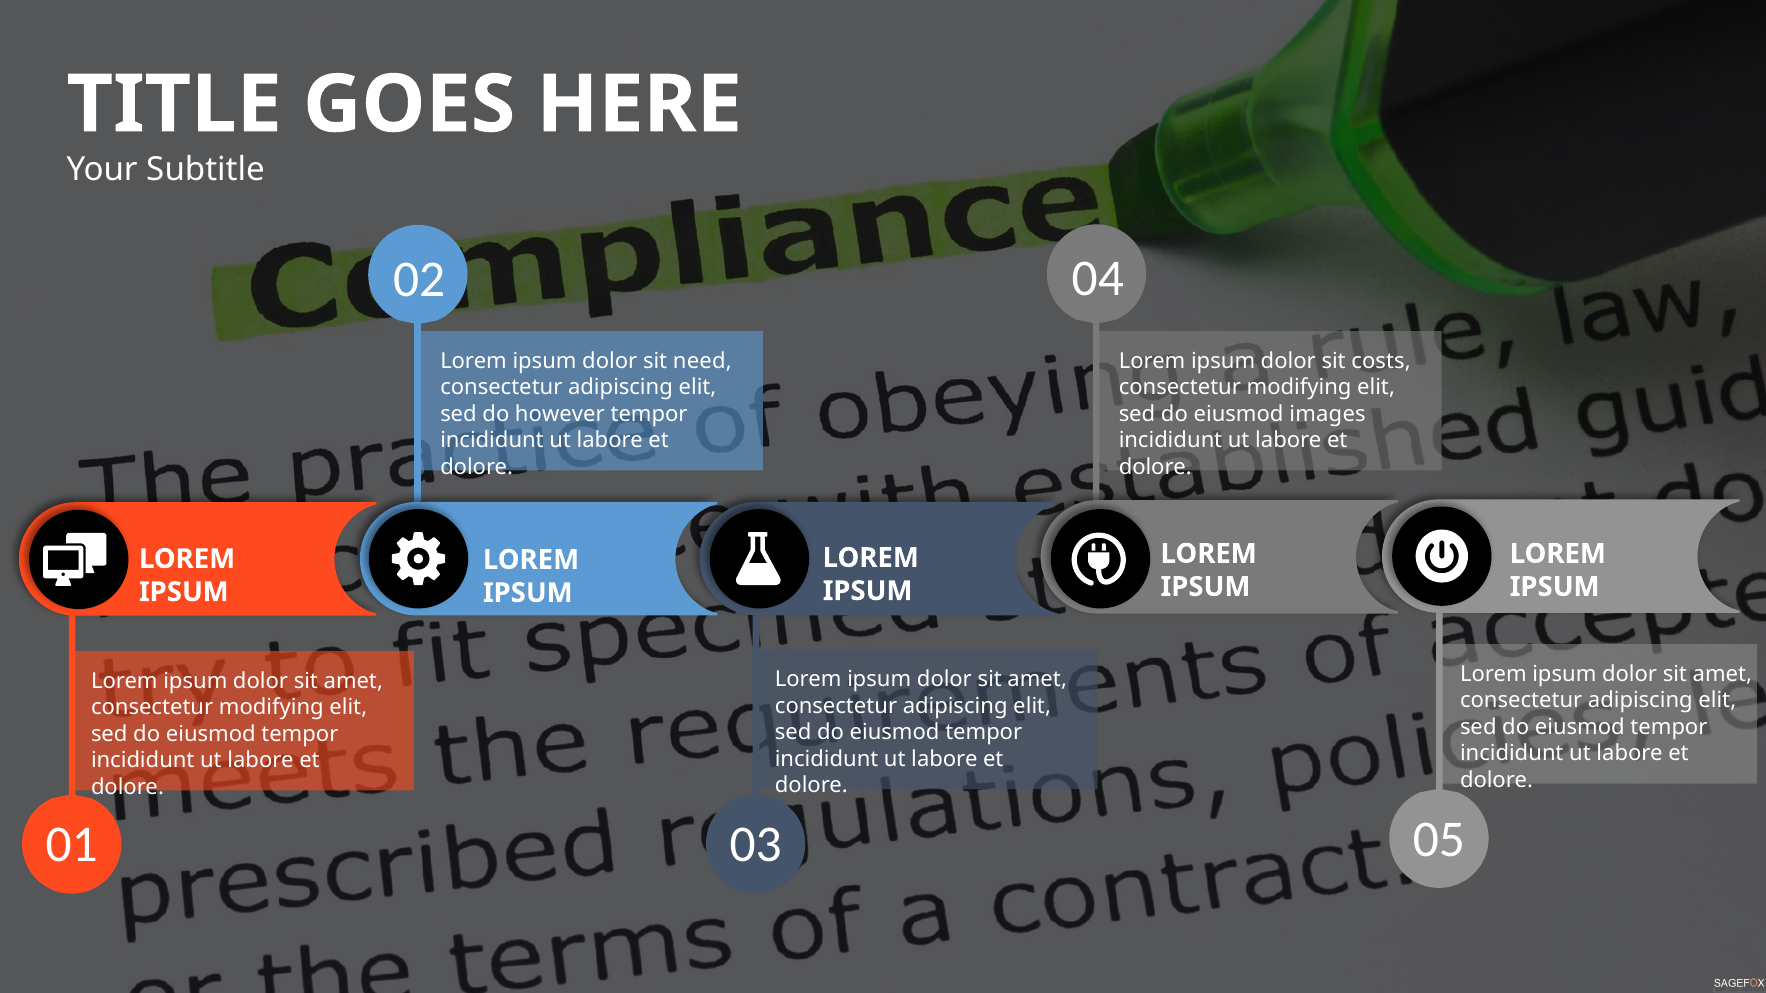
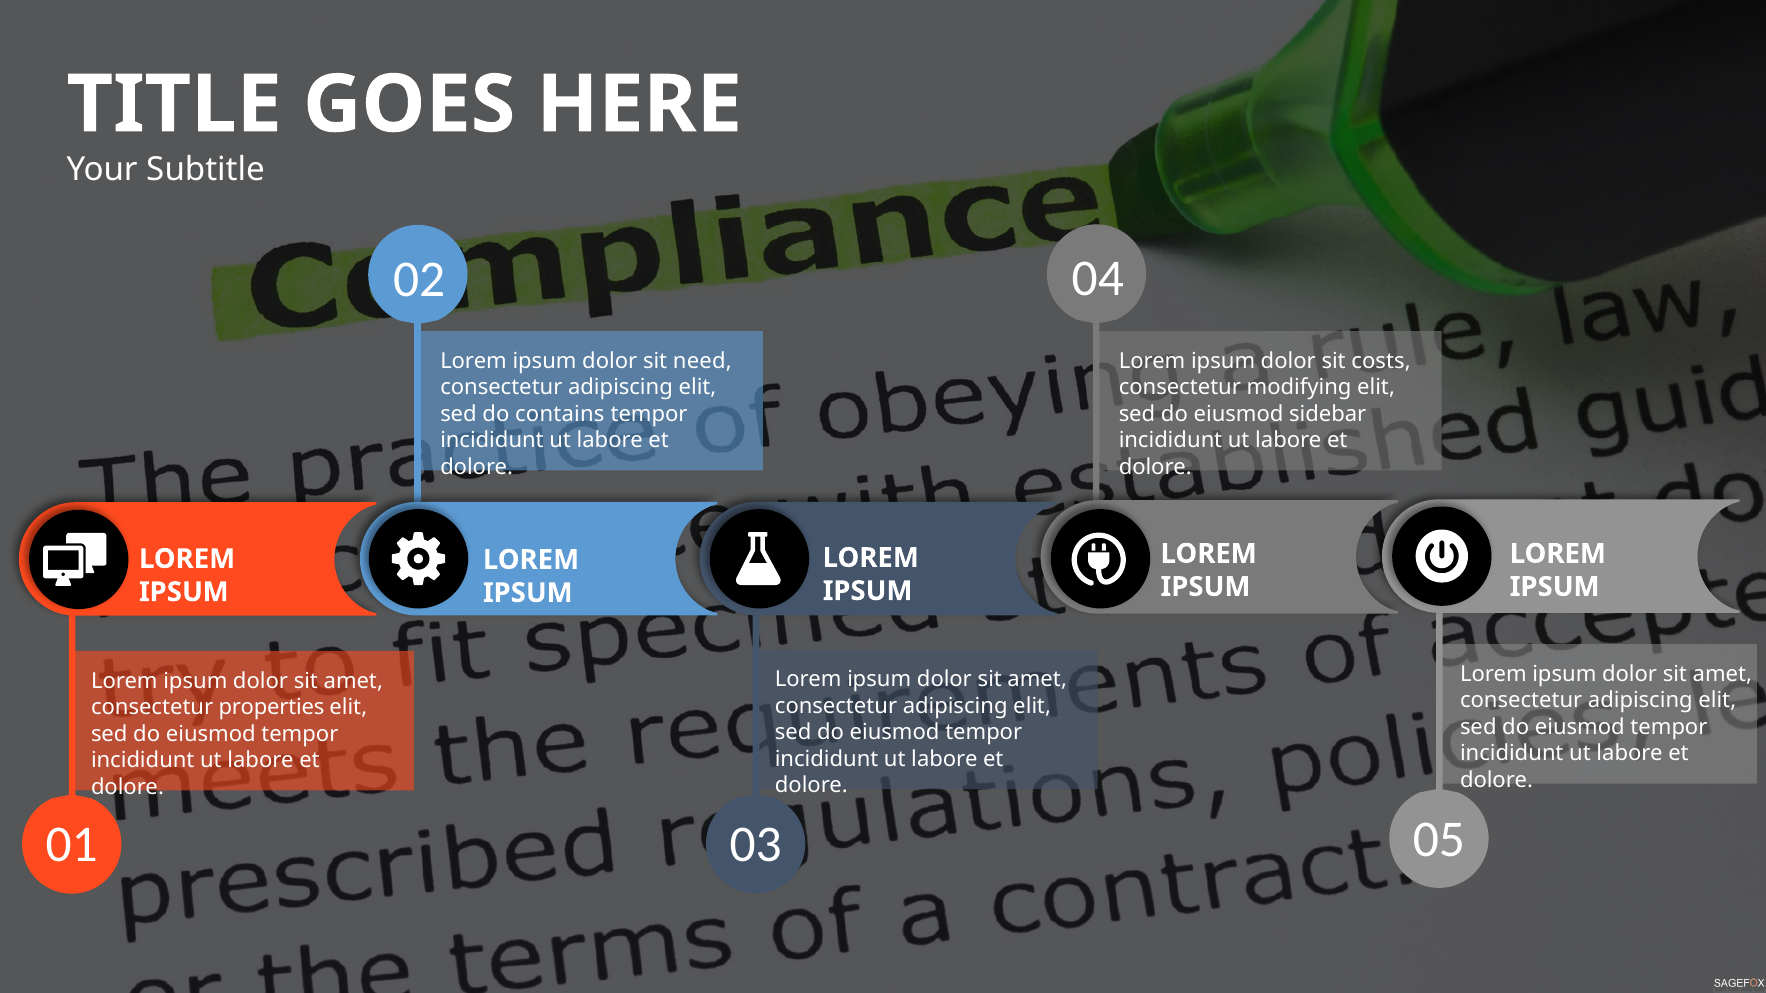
however: however -> contains
images: images -> sidebar
modifying at (271, 708): modifying -> properties
